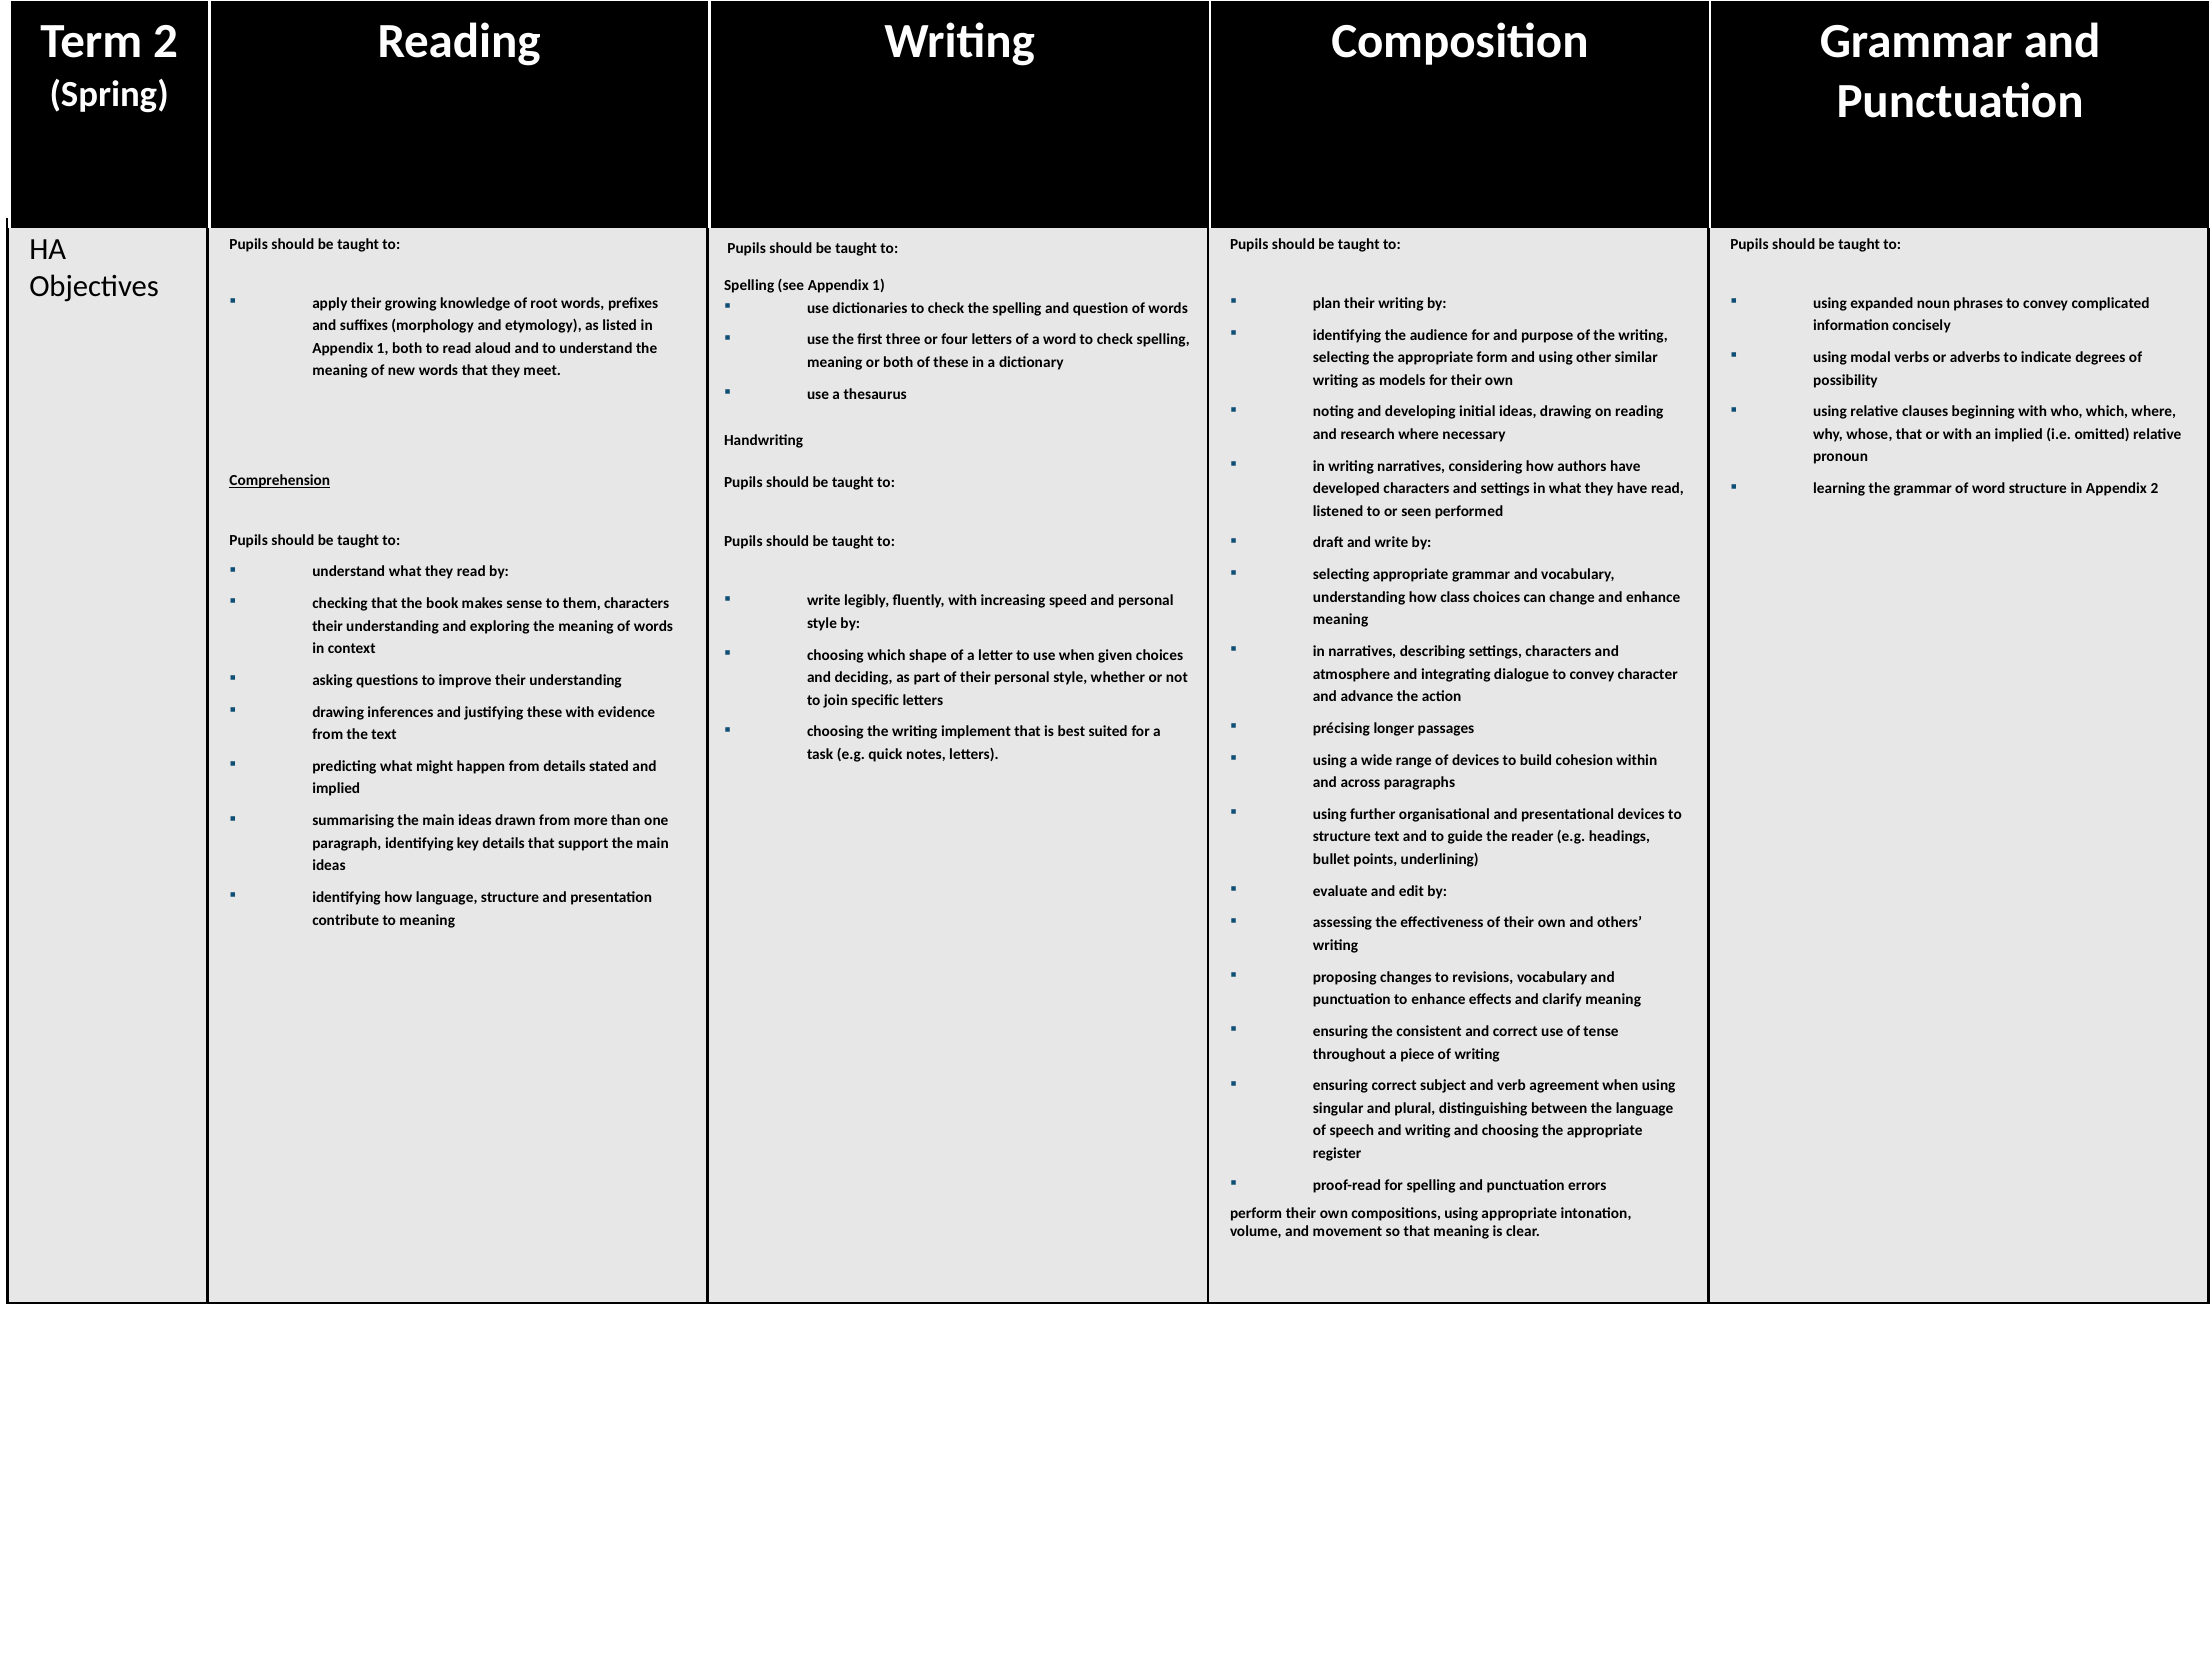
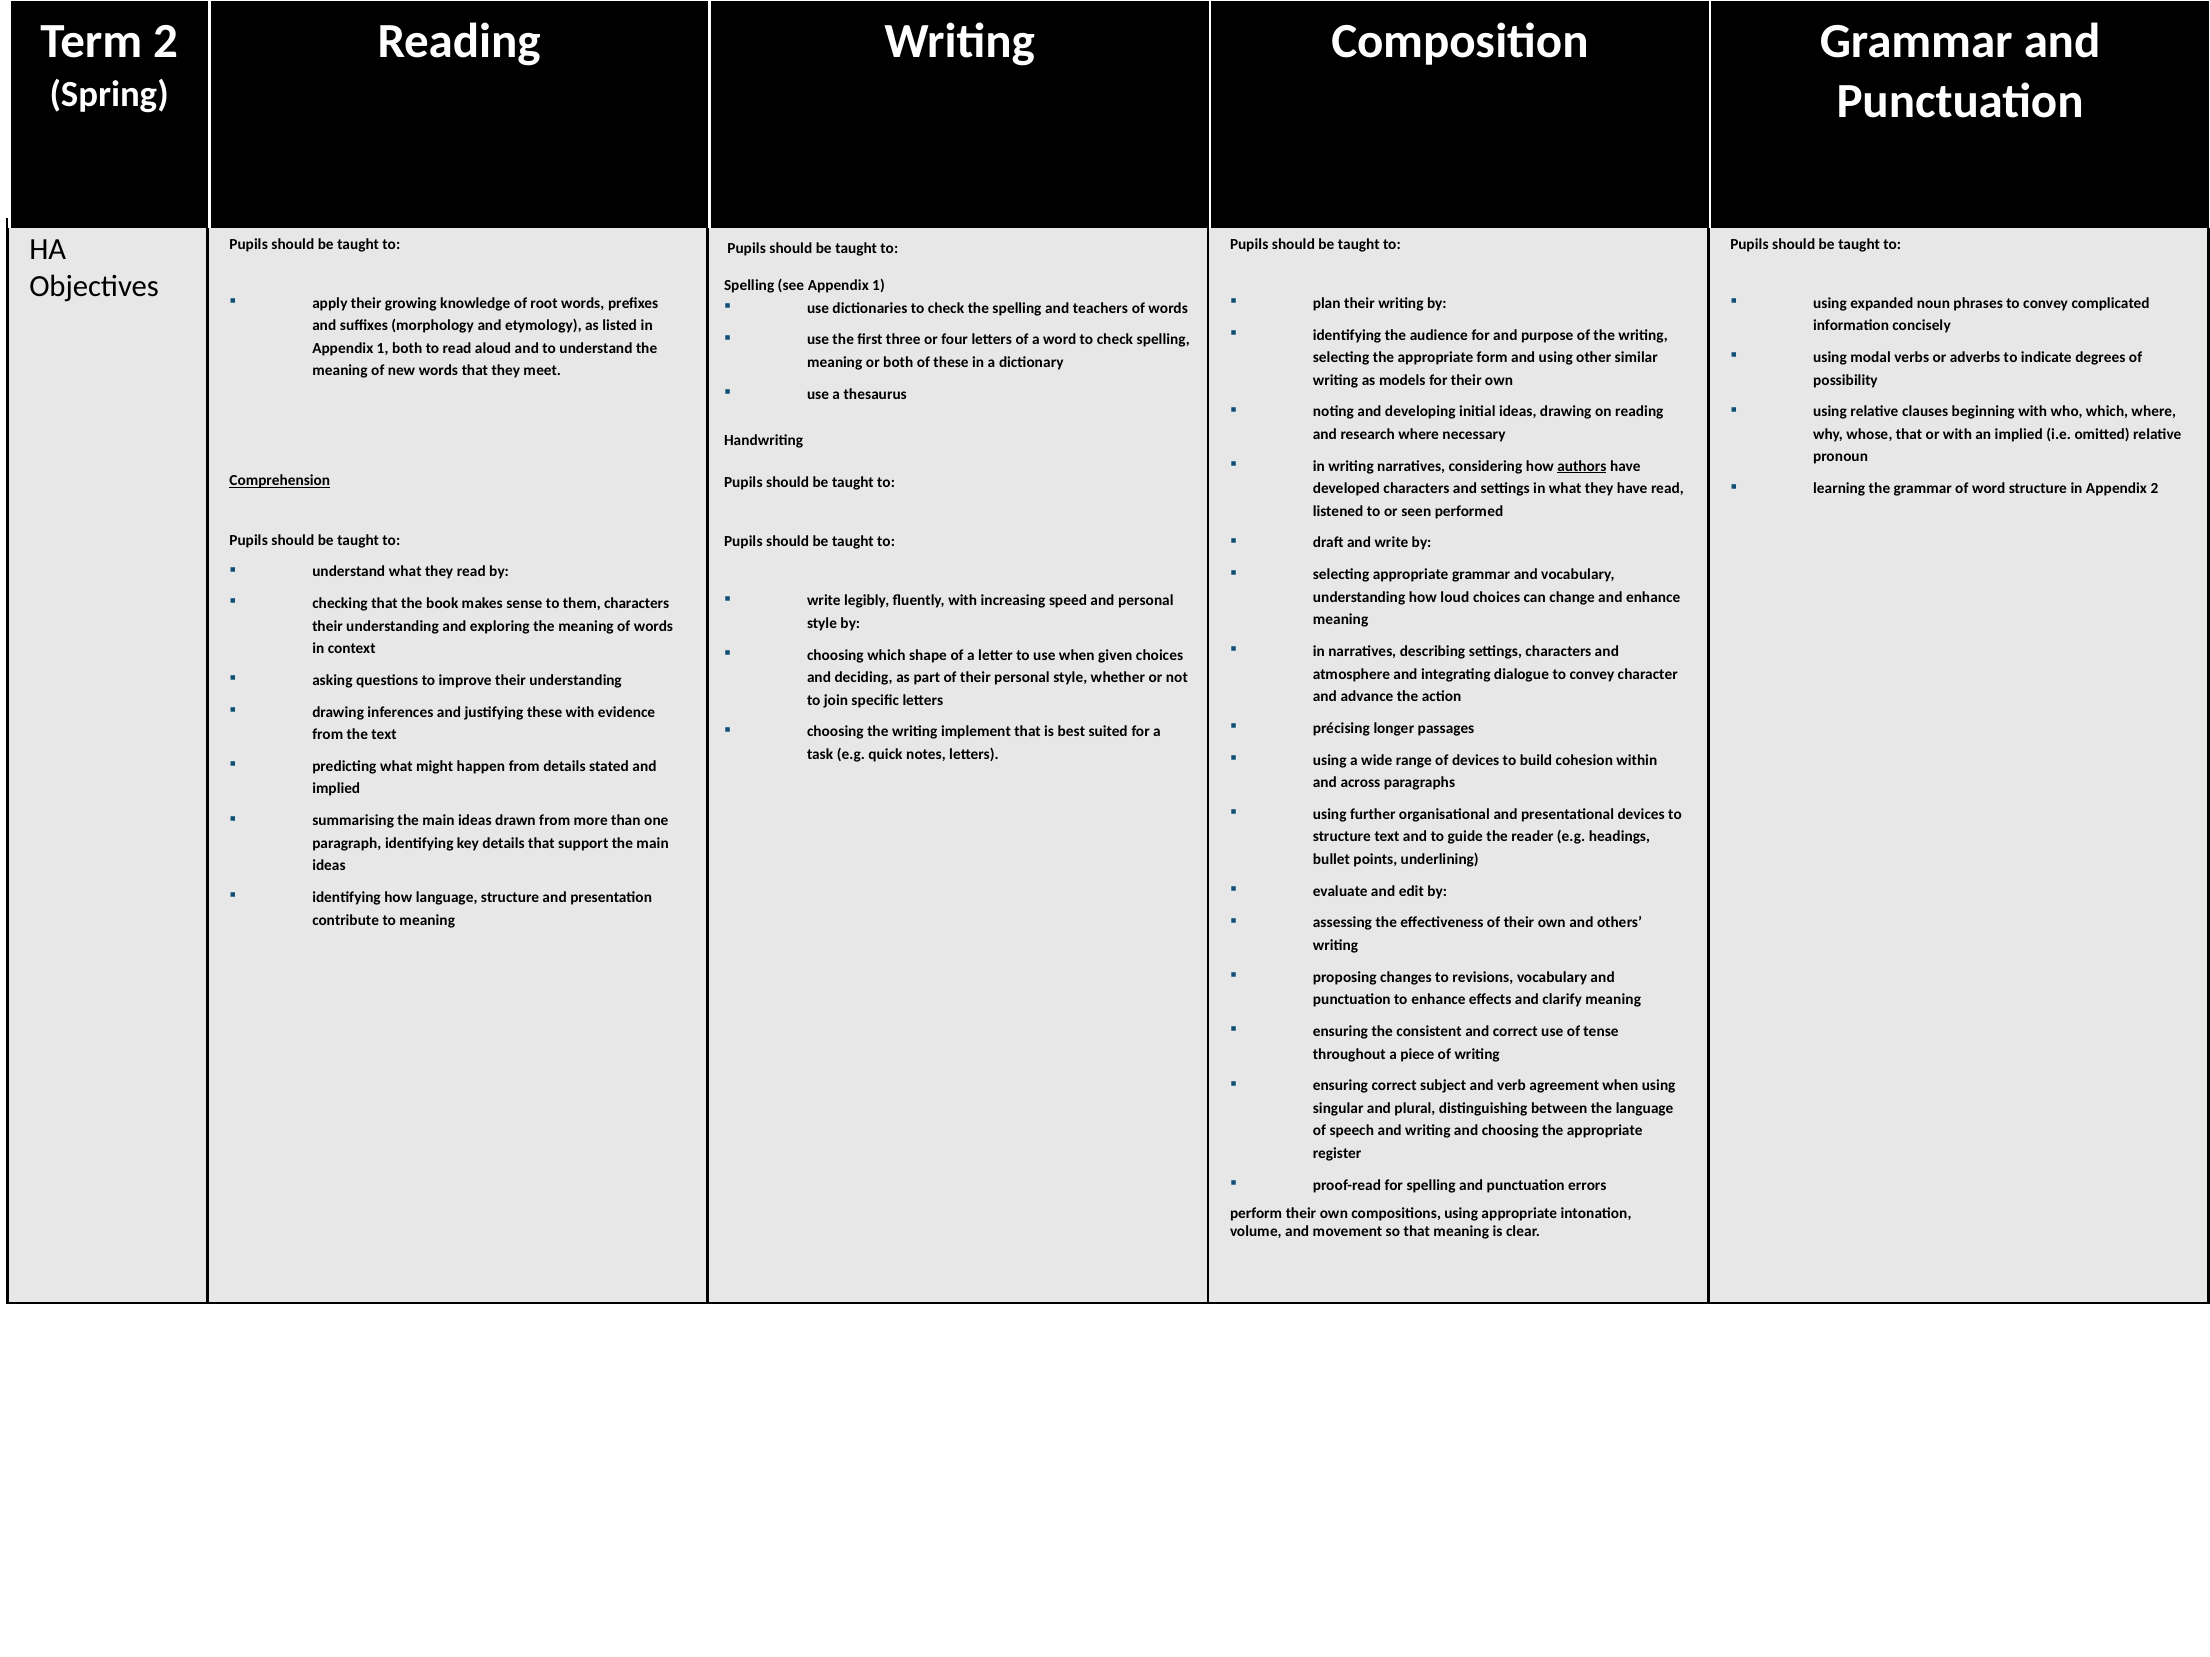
question: question -> teachers
authors underline: none -> present
class: class -> loud
